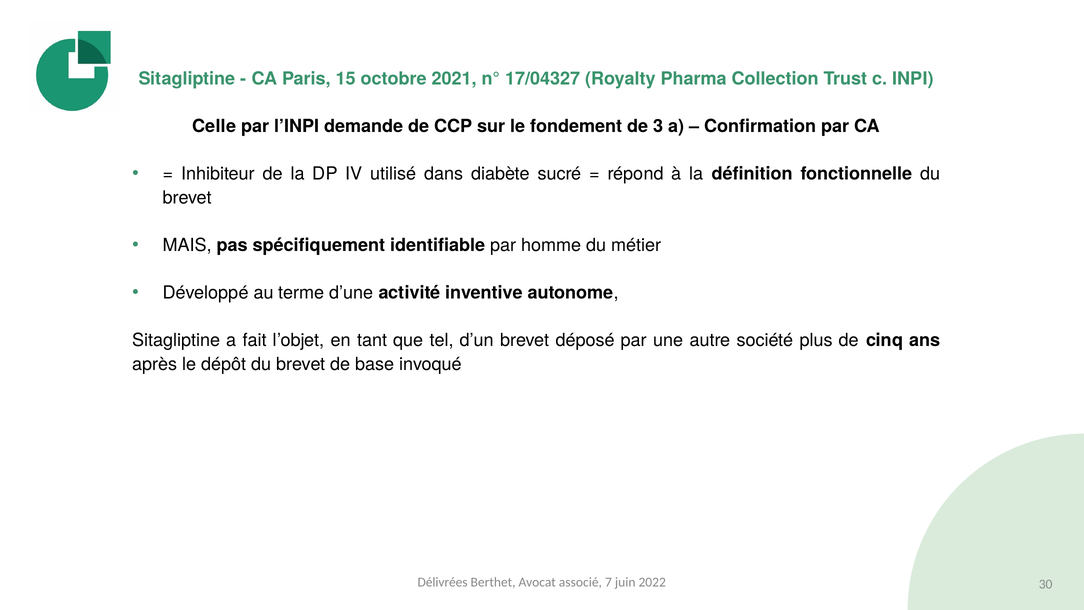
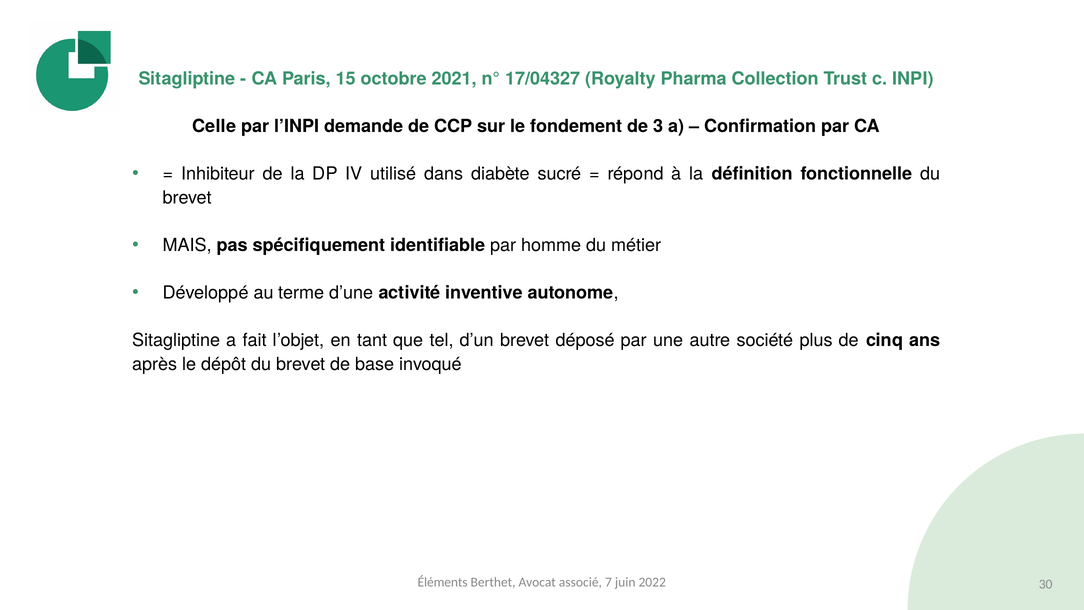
Délivrées: Délivrées -> Éléments
